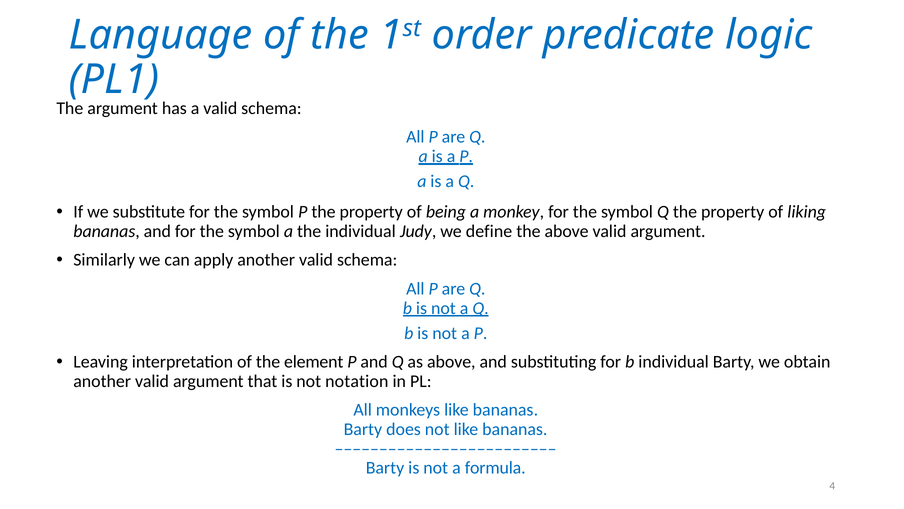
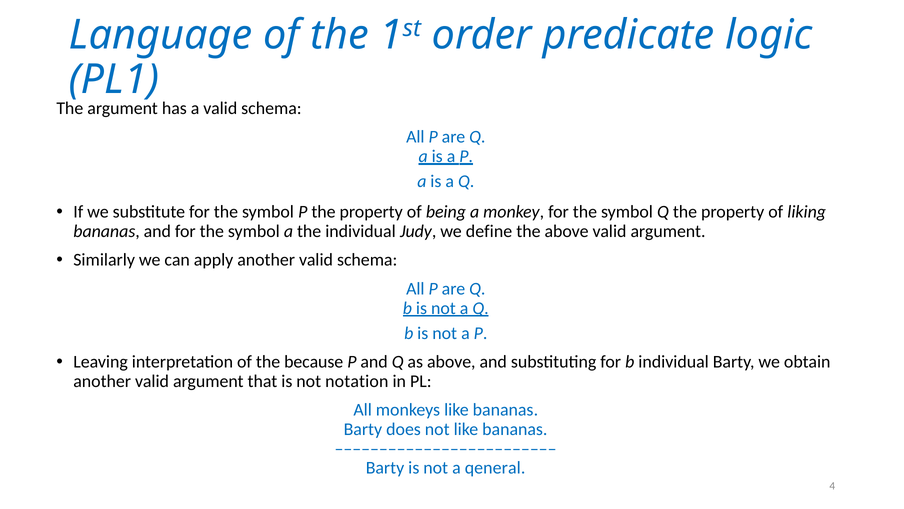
element: element -> because
formula: formula -> qeneral
